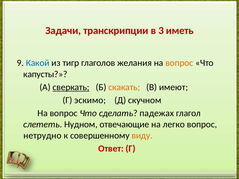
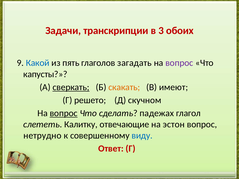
иметь: иметь -> обоих
тигр: тигр -> пять
желания: желания -> загадать
вопрос at (179, 63) colour: orange -> purple
эскимо: эскимо -> решето
вопрос at (64, 113) underline: none -> present
Нудном: Нудном -> Калитку
легко: легко -> эстон
виду colour: orange -> blue
